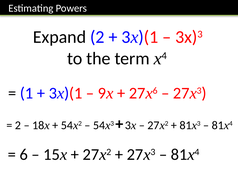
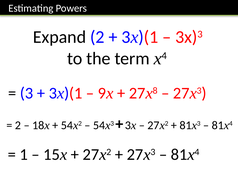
1 at (27, 93): 1 -> 3
6 at (155, 90): 6 -> 8
6 at (24, 154): 6 -> 1
